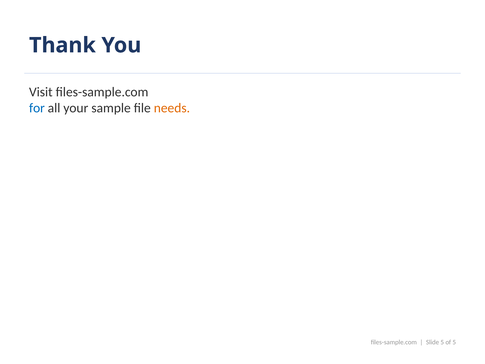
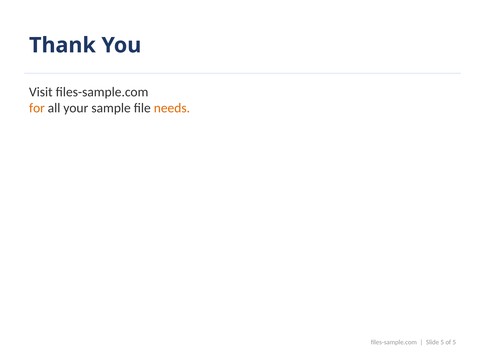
for colour: blue -> orange
